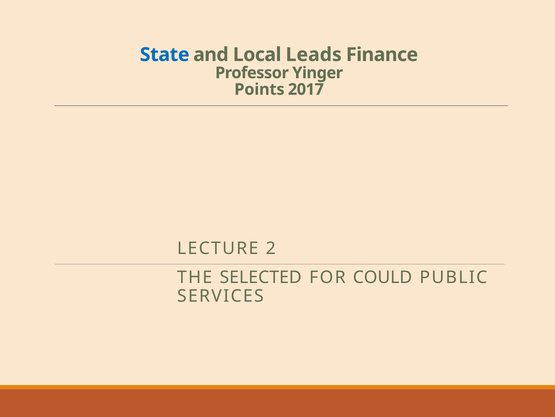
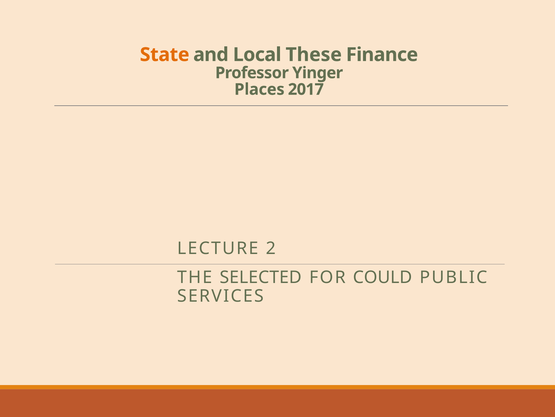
State colour: blue -> orange
Leads: Leads -> These
Points: Points -> Places
